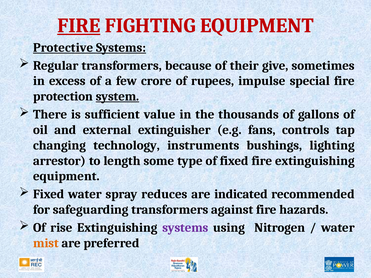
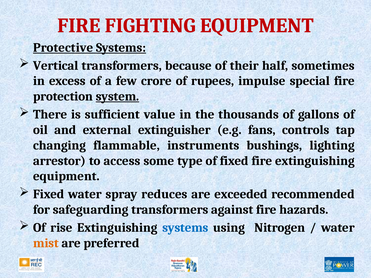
FIRE at (79, 26) underline: present -> none
Regular: Regular -> Vertical
give: give -> half
technology: technology -> flammable
length: length -> access
indicated: indicated -> exceeded
systems at (185, 228) colour: purple -> blue
